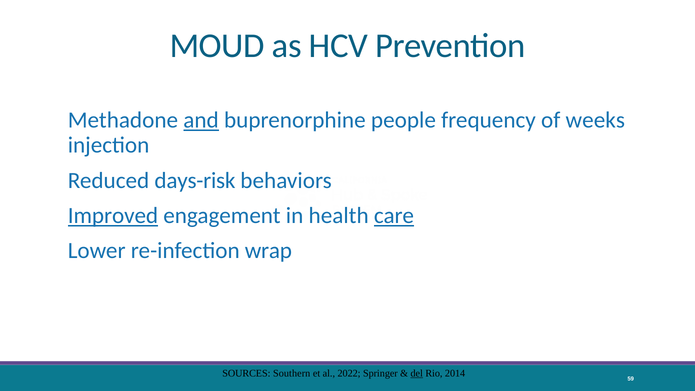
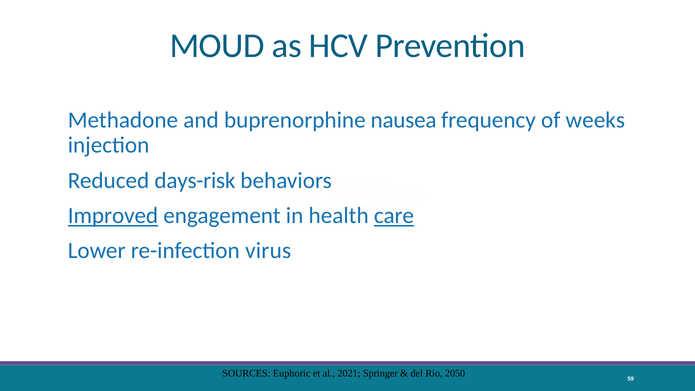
and underline: present -> none
people: people -> nausea
wrap: wrap -> virus
Southern: Southern -> Euphoric
2022: 2022 -> 2021
del underline: present -> none
2014: 2014 -> 2050
